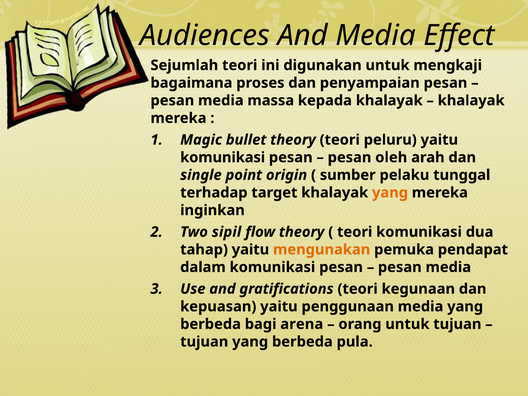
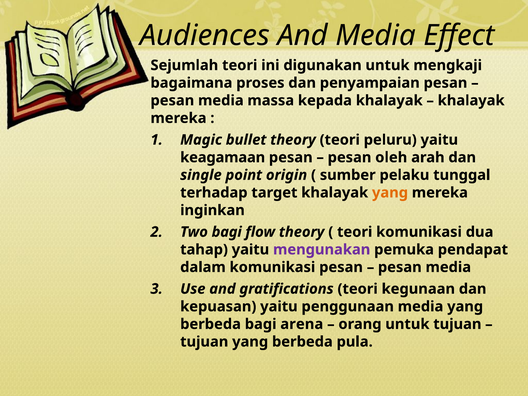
komunikasi at (223, 157): komunikasi -> keagamaan
Two sipil: sipil -> bagi
mengunakan colour: orange -> purple
